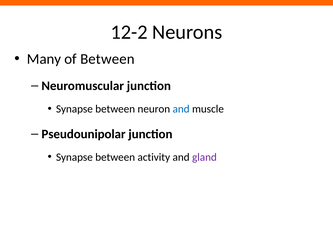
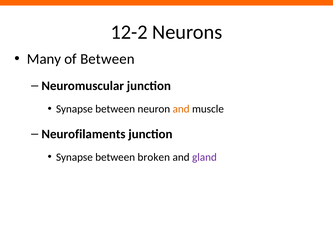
and at (181, 109) colour: blue -> orange
Pseudounipolar: Pseudounipolar -> Neurofilaments
activity: activity -> broken
